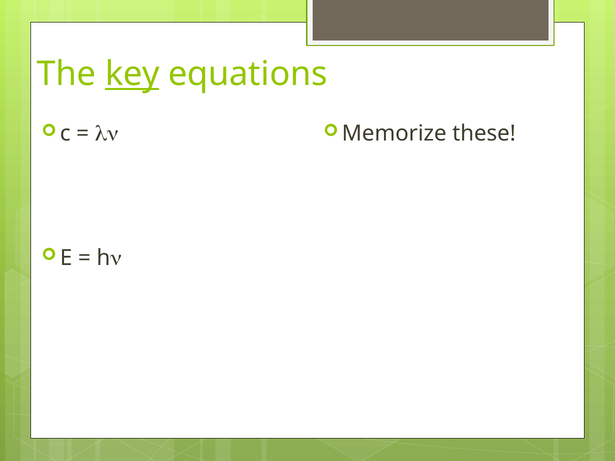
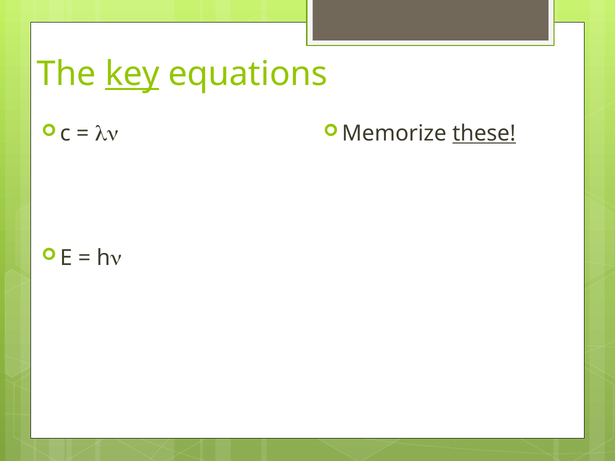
these underline: none -> present
